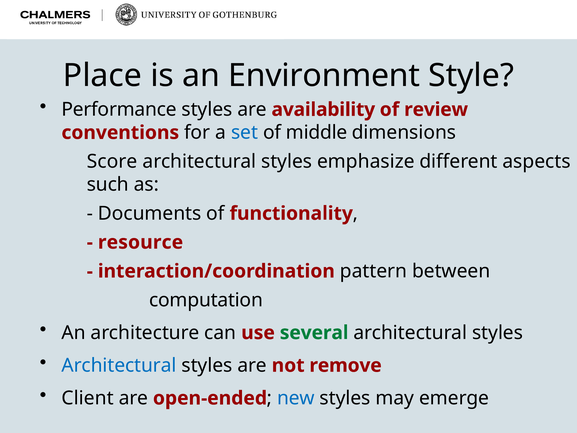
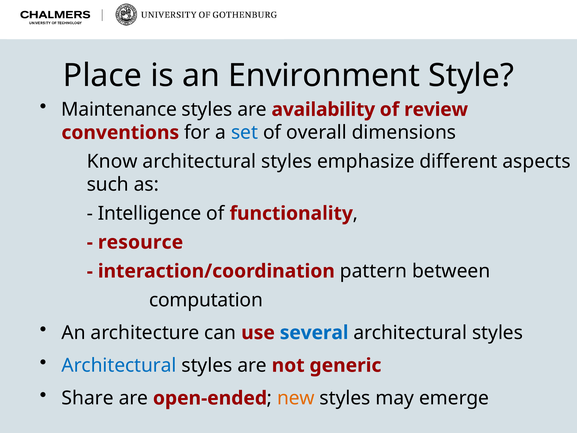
Performance: Performance -> Maintenance
middle: middle -> overall
Score: Score -> Know
Documents: Documents -> Intelligence
several colour: green -> blue
remove: remove -> generic
Client: Client -> Share
new colour: blue -> orange
